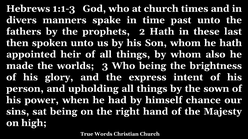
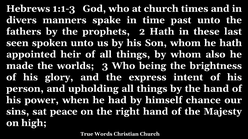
then: then -> seen
the sown: sown -> hand
sat being: being -> peace
